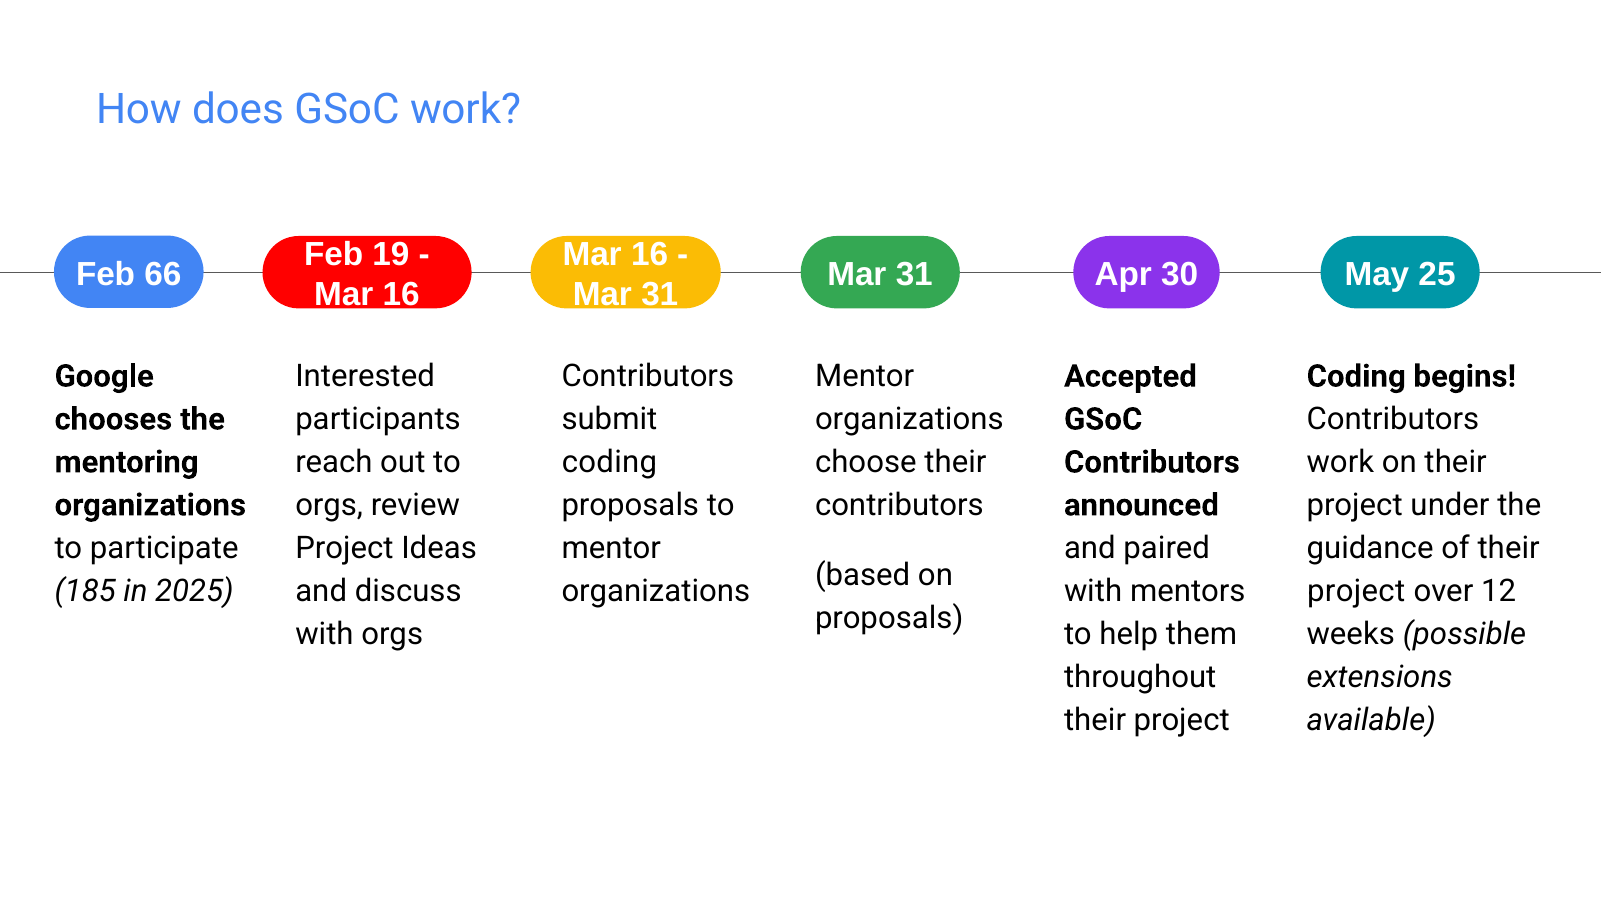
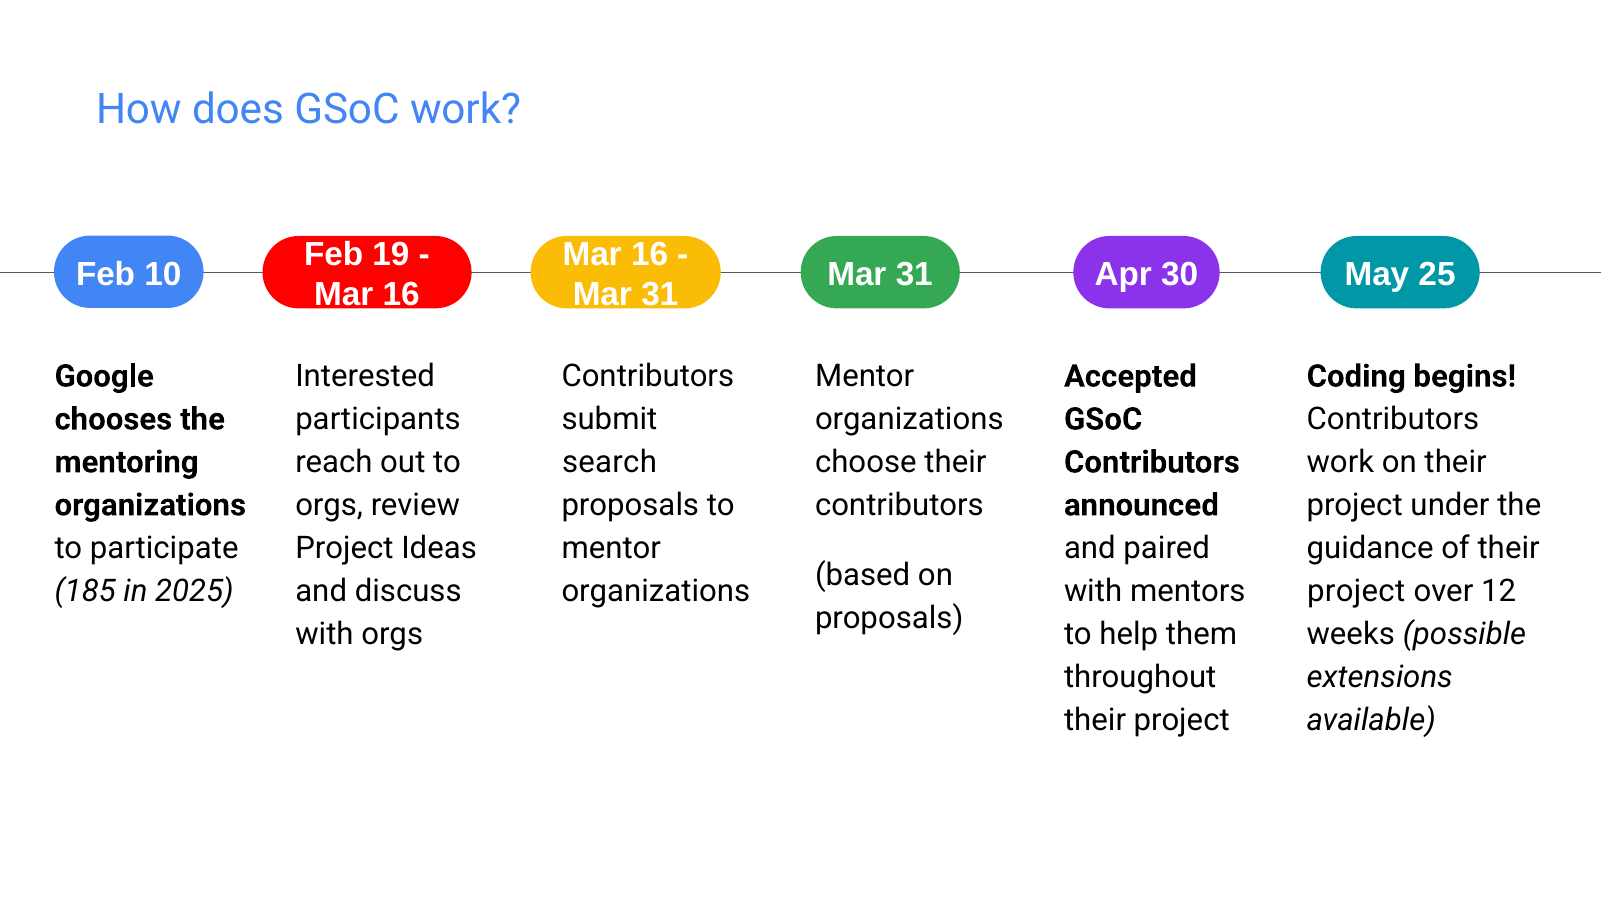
66: 66 -> 10
coding at (609, 462): coding -> search
